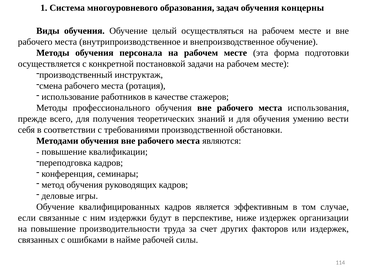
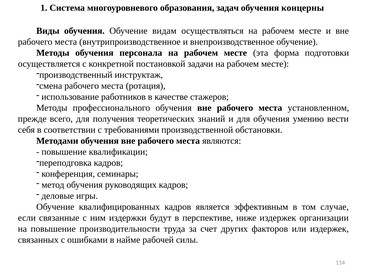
целый: целый -> видам
использования: использования -> установленном
